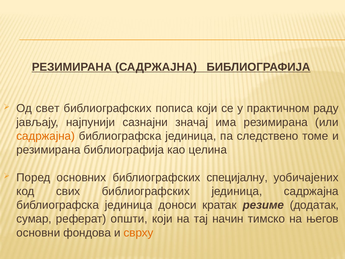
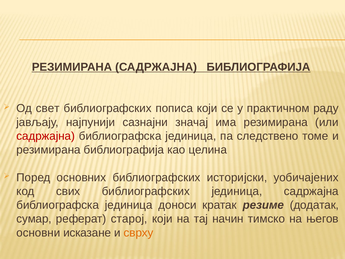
садржајна at (46, 136) colour: orange -> red
специјалну: специјалну -> историјски
општи: општи -> старој
фондова: фондова -> исказане
